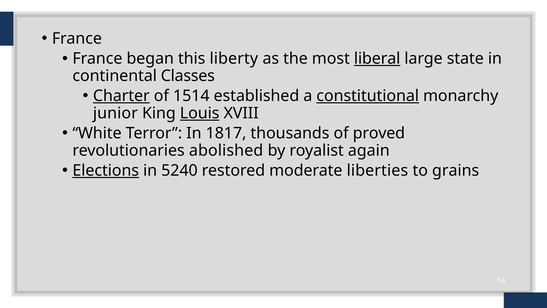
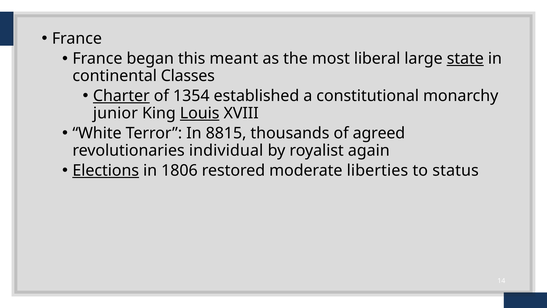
liberty: liberty -> meant
liberal underline: present -> none
state underline: none -> present
1514: 1514 -> 1354
constitutional underline: present -> none
1817: 1817 -> 8815
proved: proved -> agreed
abolished: abolished -> individual
5240: 5240 -> 1806
grains: grains -> status
